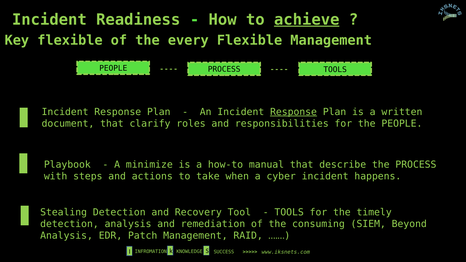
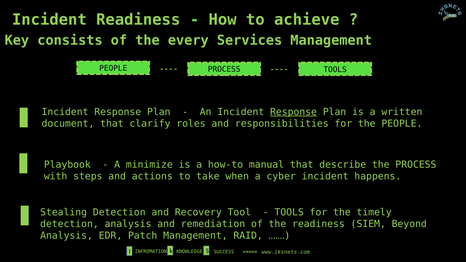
achieve underline: present -> none
Key flexible: flexible -> consists
every Flexible: Flexible -> Services
the consuming: consuming -> readiness
